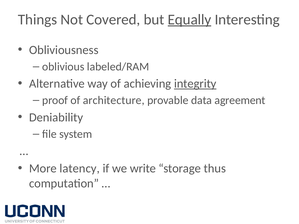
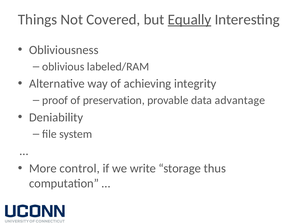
integrity underline: present -> none
architecture: architecture -> preservation
agreement: agreement -> advantage
latency: latency -> control
